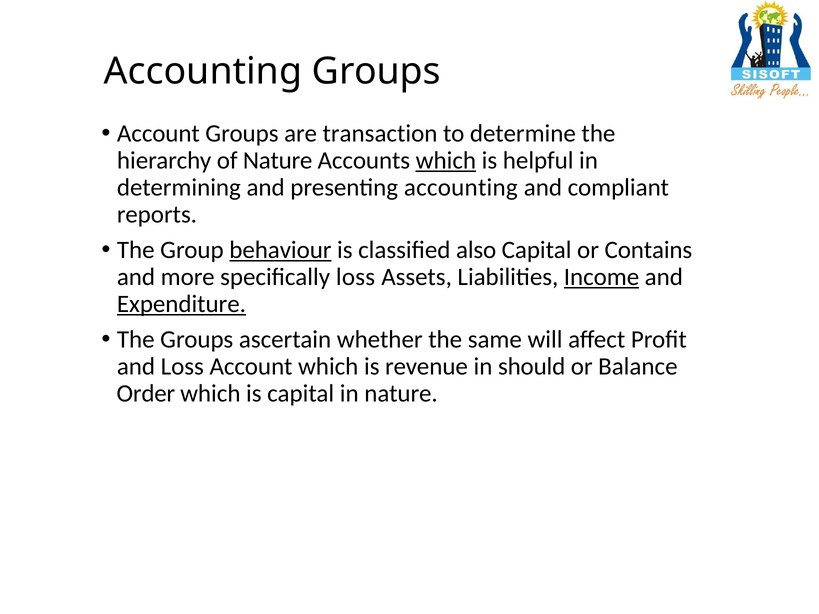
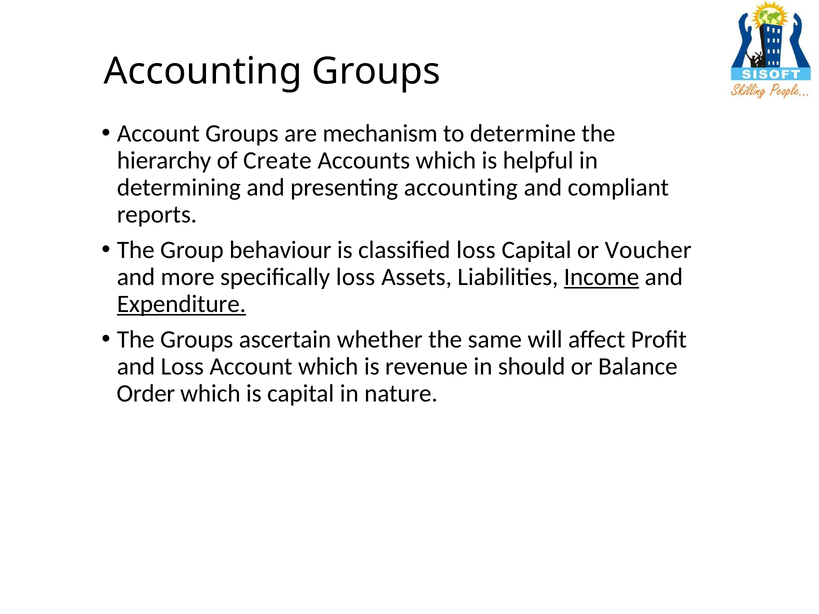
transaction: transaction -> mechanism
of Nature: Nature -> Create
which at (446, 160) underline: present -> none
behaviour underline: present -> none
classified also: also -> loss
Contains: Contains -> Voucher
